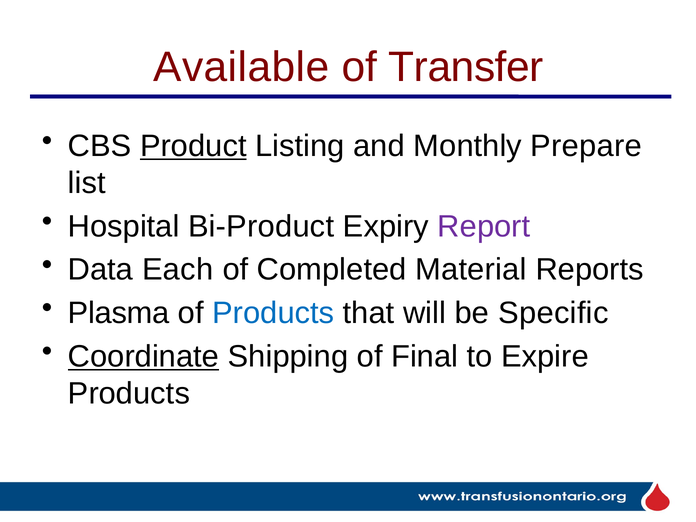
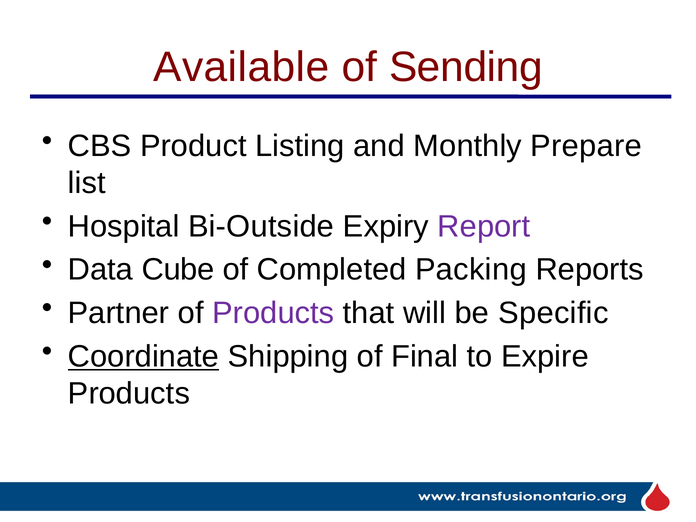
Transfer: Transfer -> Sending
Product underline: present -> none
Bi-Product: Bi-Product -> Bi-Outside
Each: Each -> Cube
Material: Material -> Packing
Plasma: Plasma -> Partner
Products at (273, 313) colour: blue -> purple
